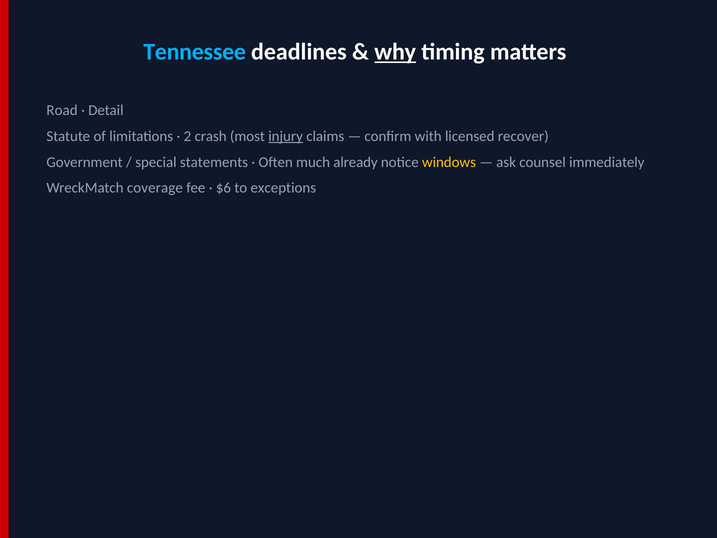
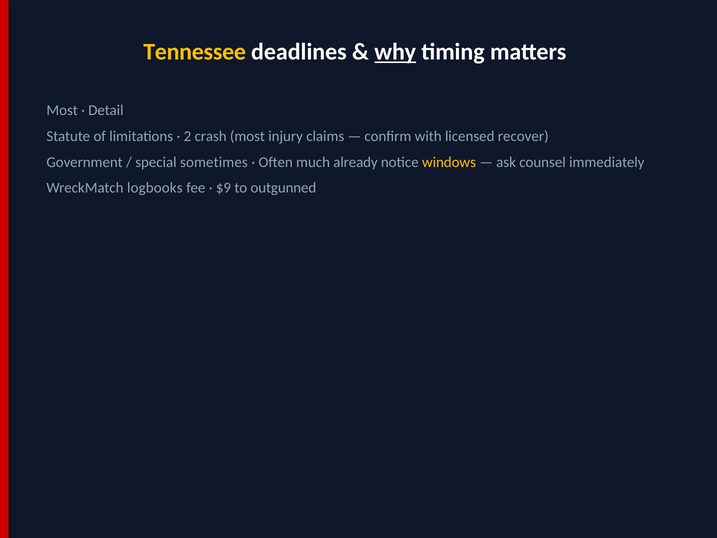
Tennessee colour: light blue -> yellow
Road at (62, 110): Road -> Most
injury underline: present -> none
statements: statements -> sometimes
coverage: coverage -> logbooks
$6: $6 -> $9
exceptions: exceptions -> outgunned
